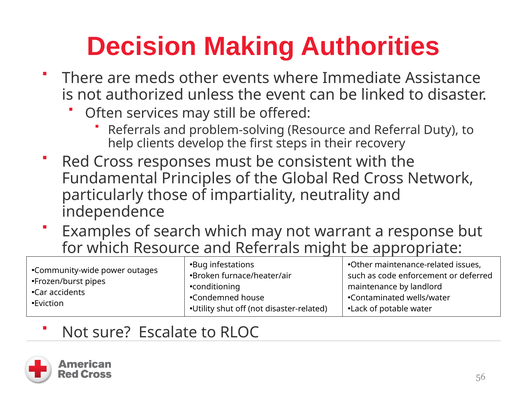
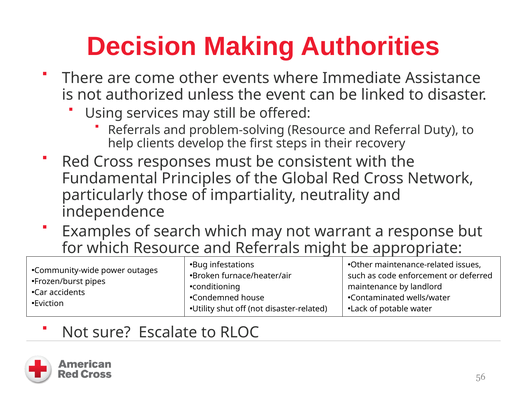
meds: meds -> come
Often: Often -> Using
